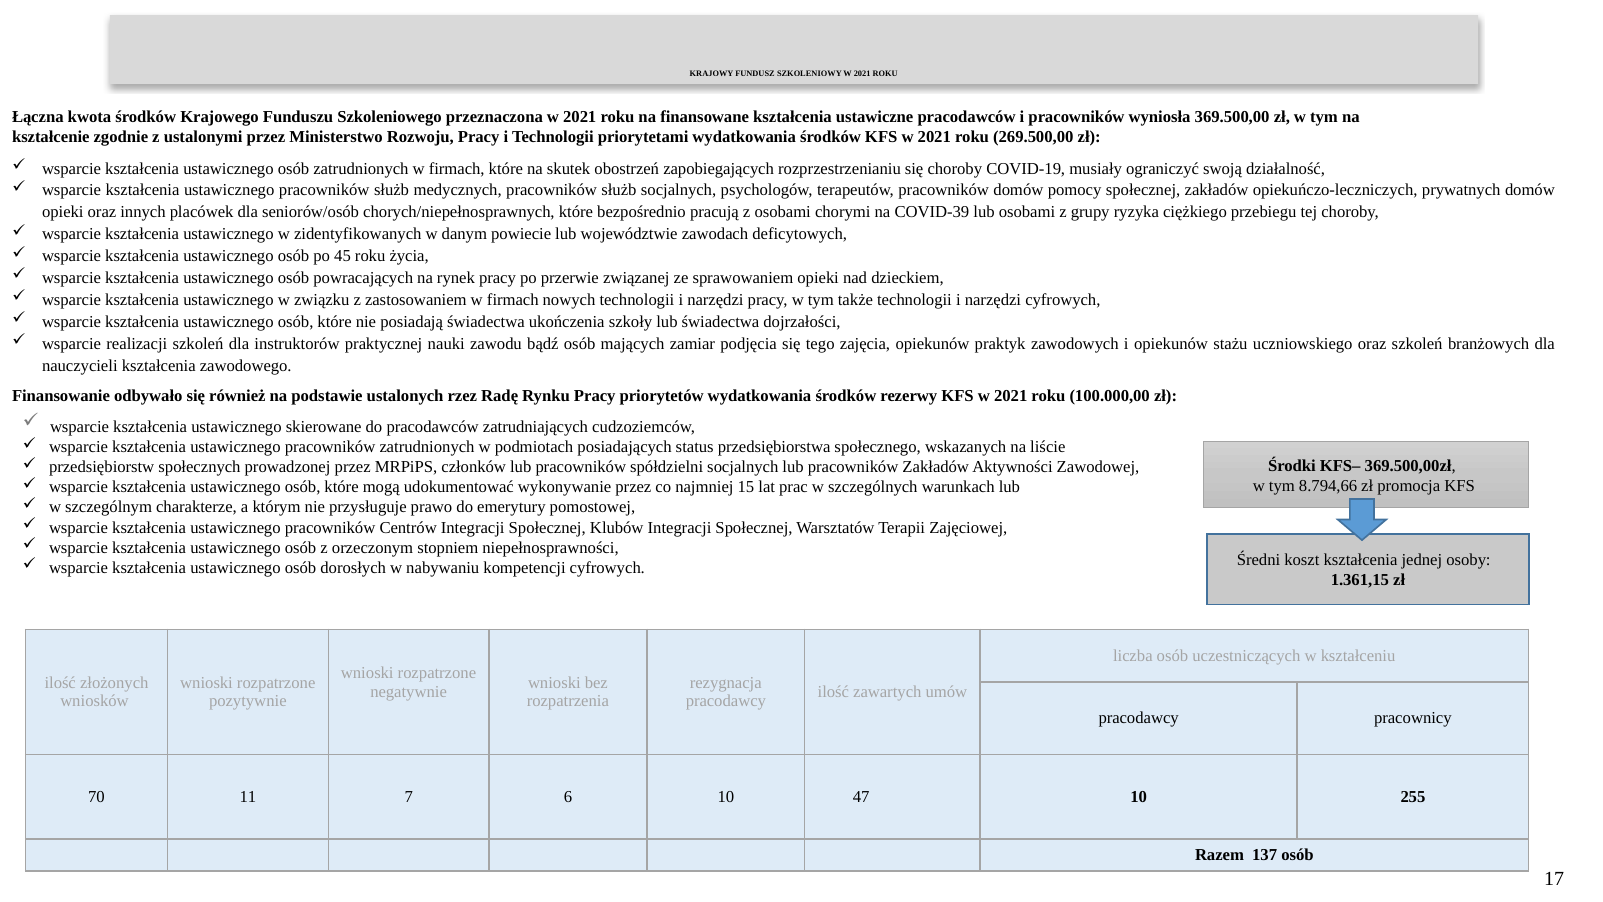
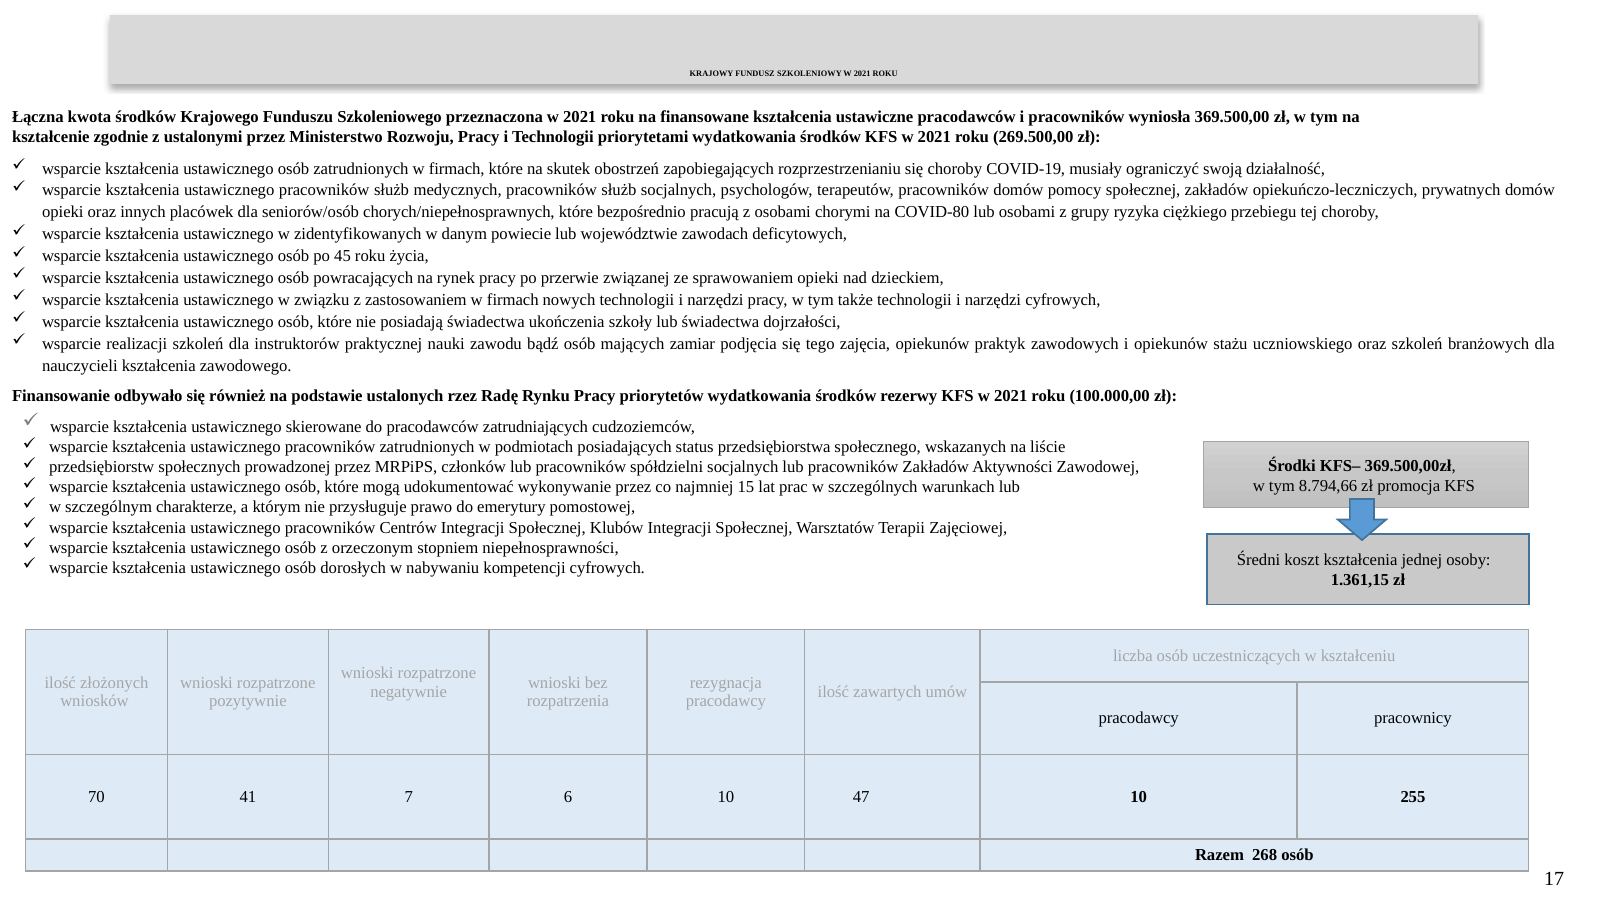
COVID-39: COVID-39 -> COVID-80
11: 11 -> 41
137: 137 -> 268
